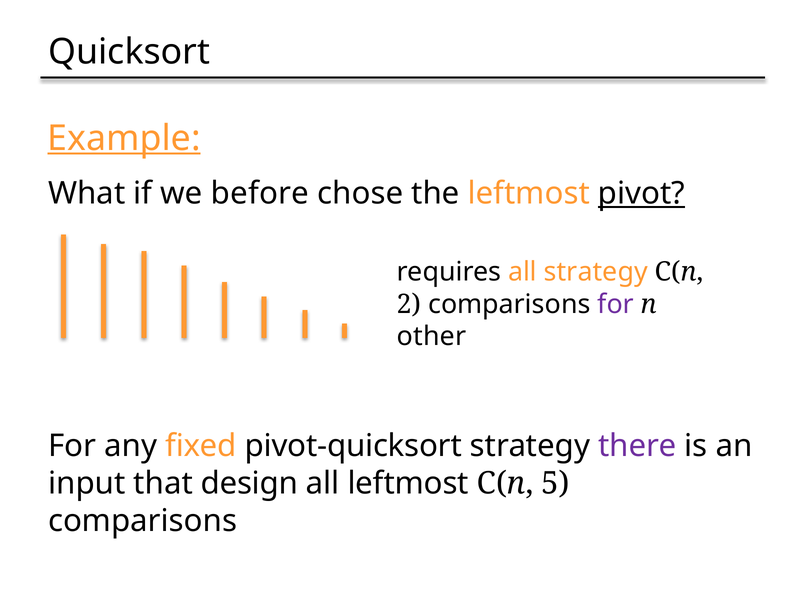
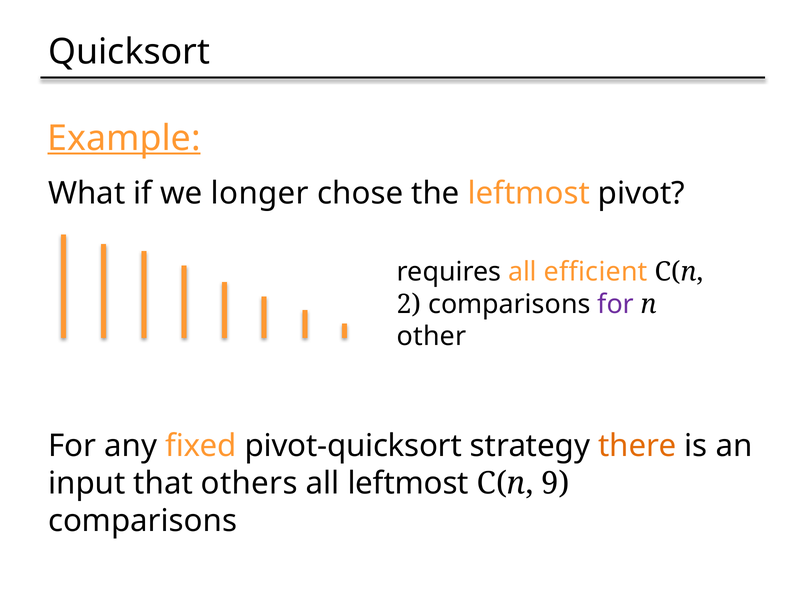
before: before -> longer
pivot underline: present -> none
all strategy: strategy -> efficient
there colour: purple -> orange
design: design -> others
5: 5 -> 9
